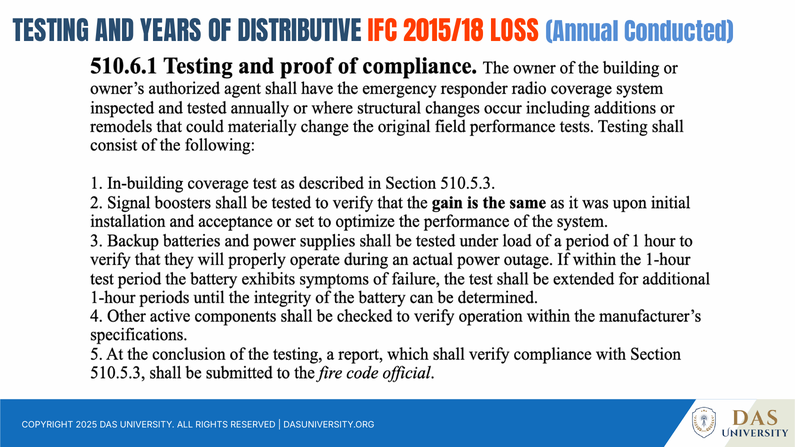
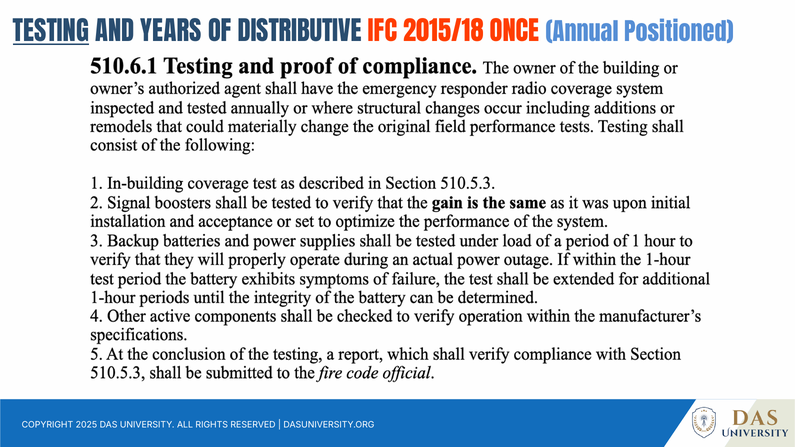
TESTING underline: none -> present
LOSS: LOSS -> ONCE
Conducted: Conducted -> Positioned
